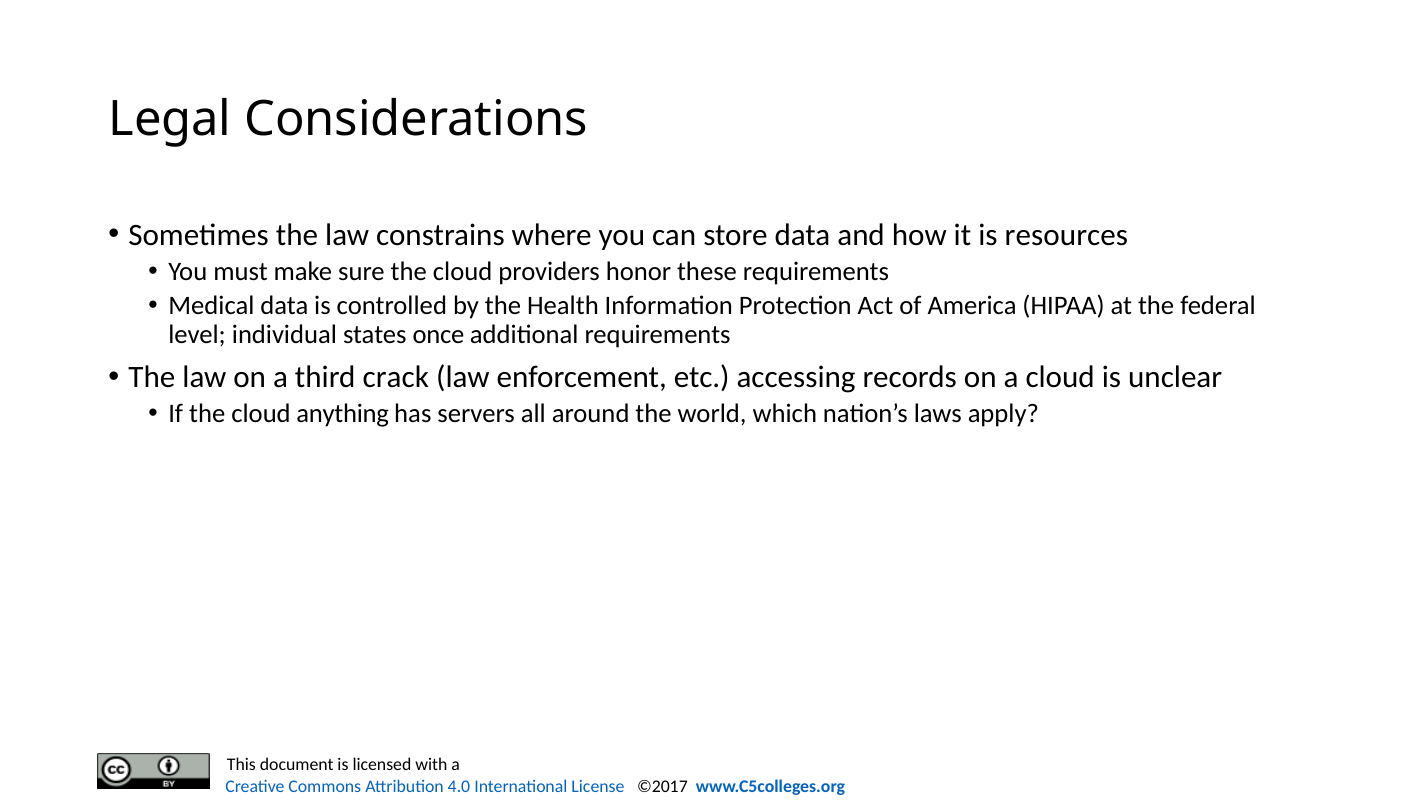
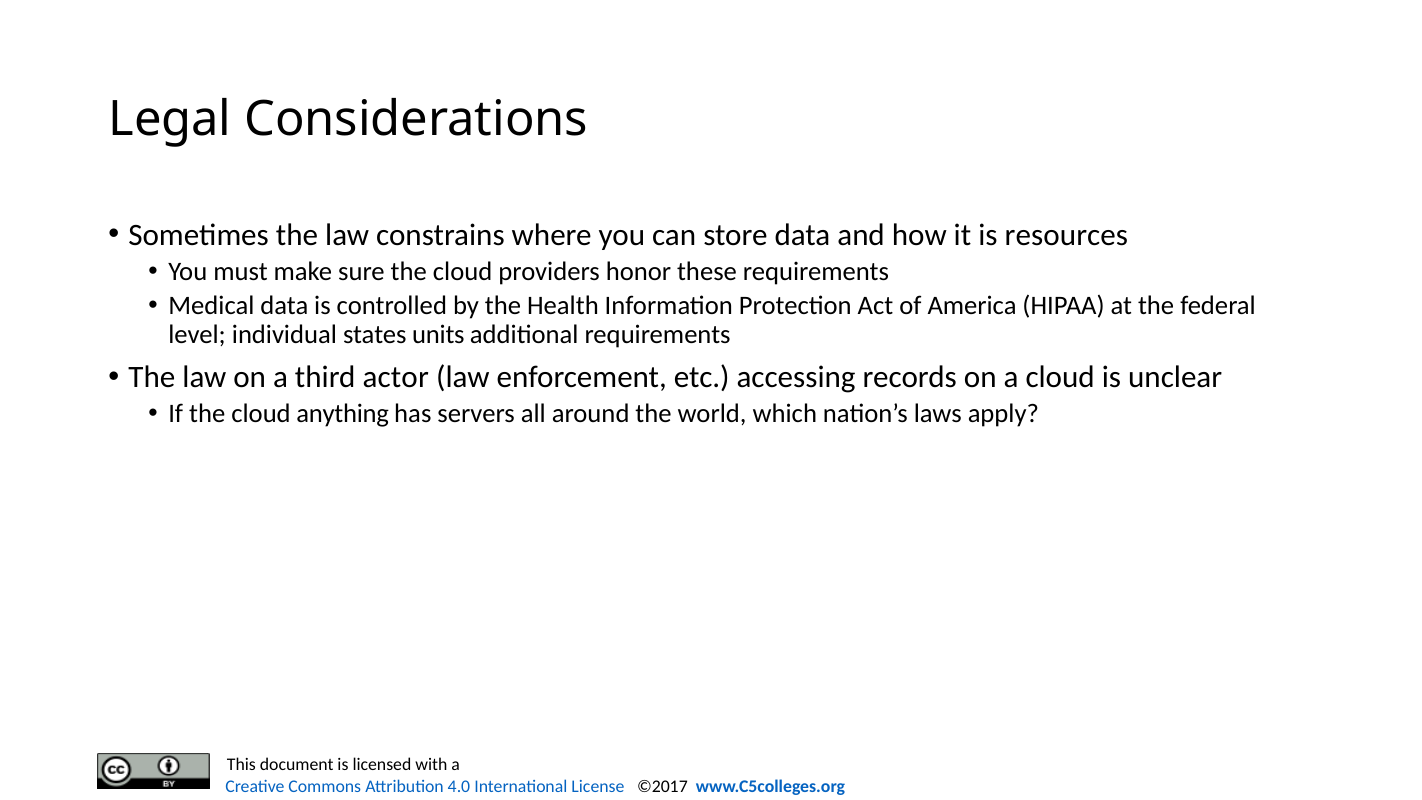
once: once -> units
crack: crack -> actor
